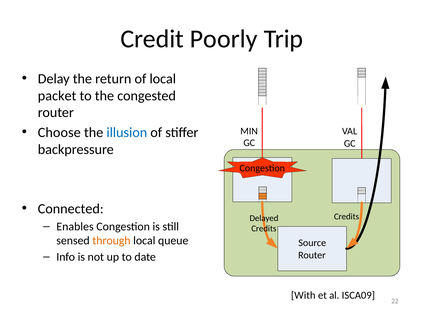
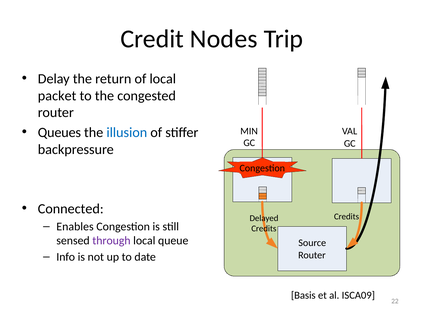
Poorly: Poorly -> Nodes
Choose: Choose -> Queues
through colour: orange -> purple
With: With -> Basis
